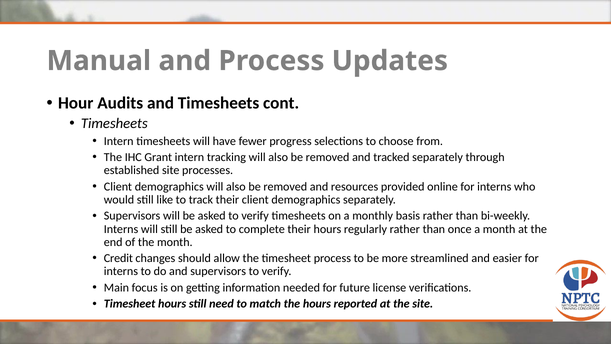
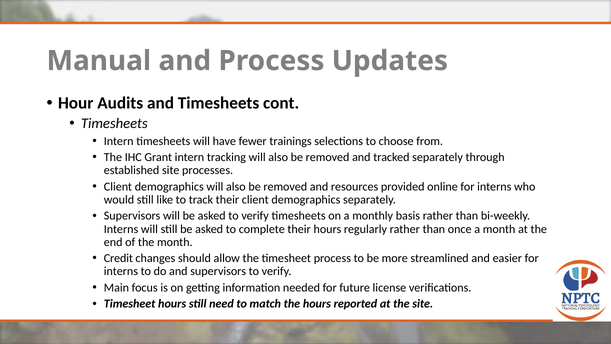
progress: progress -> trainings
